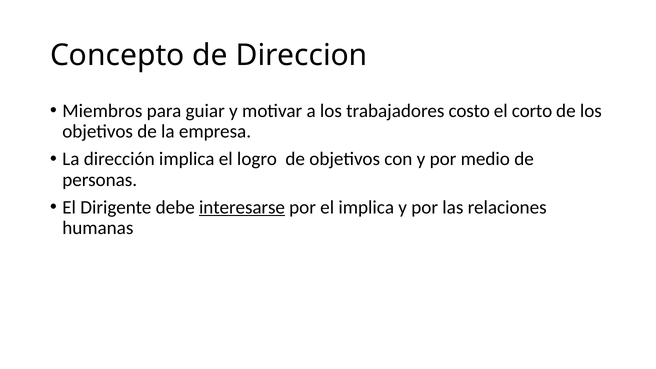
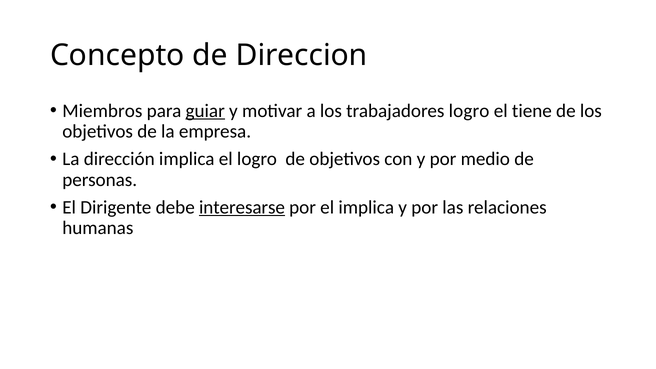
guiar underline: none -> present
trabajadores costo: costo -> logro
corto: corto -> tiene
